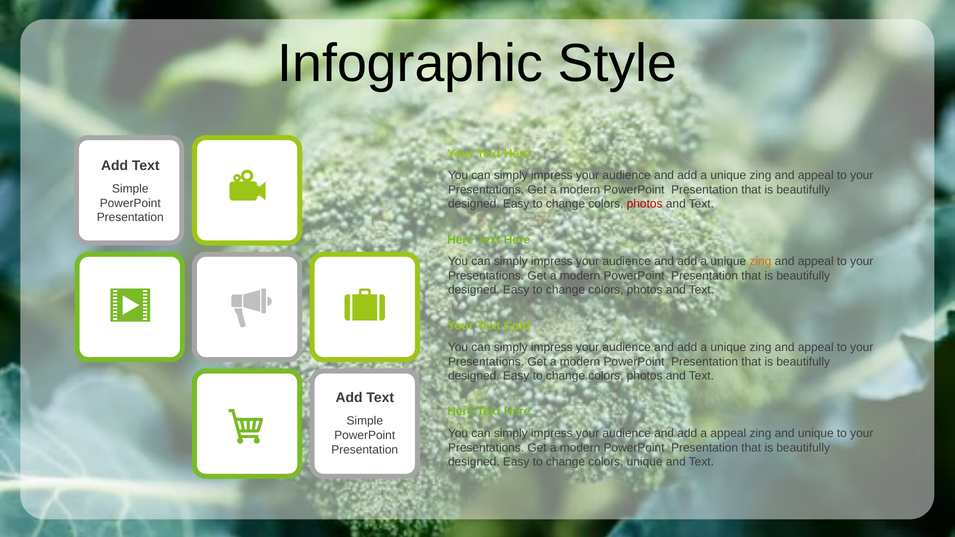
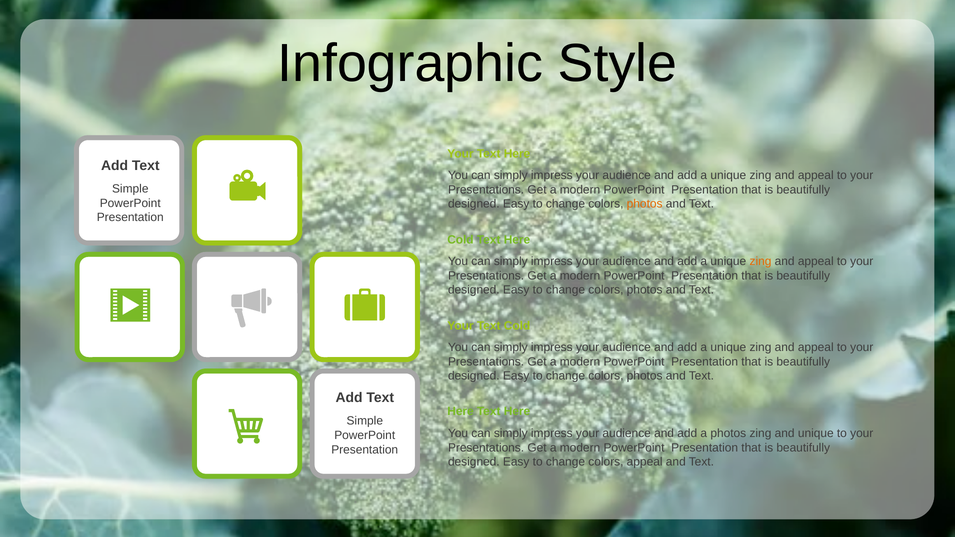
photos at (645, 204) colour: red -> orange
Here at (460, 240): Here -> Cold
a appeal: appeal -> photos
colors unique: unique -> appeal
